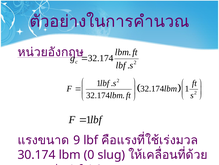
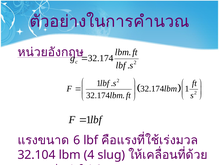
9: 9 -> 6
30.174: 30.174 -> 32.104
0: 0 -> 4
